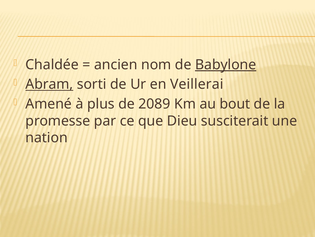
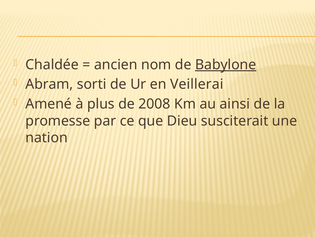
Abram underline: present -> none
2089: 2089 -> 2008
bout: bout -> ainsi
